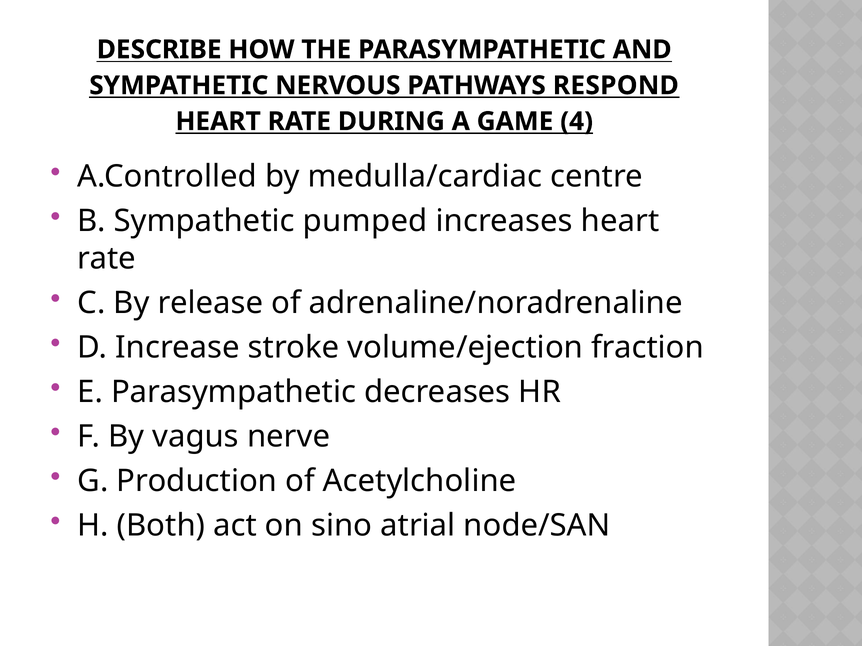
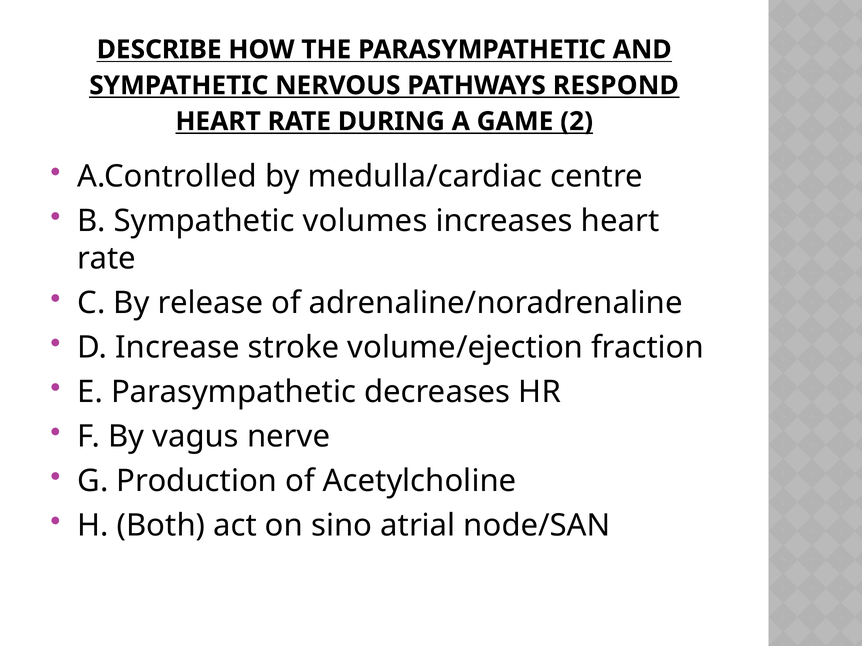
4: 4 -> 2
pumped: pumped -> volumes
